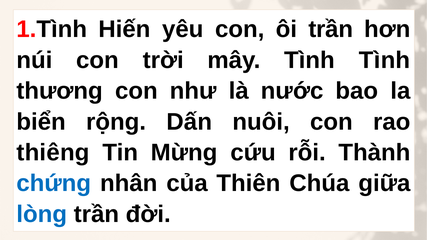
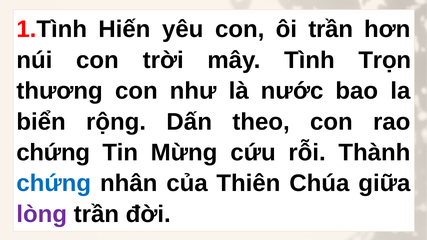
Tình Tình: Tình -> Trọn
nuôi: nuôi -> theo
thiêng at (53, 153): thiêng -> chứng
lòng colour: blue -> purple
